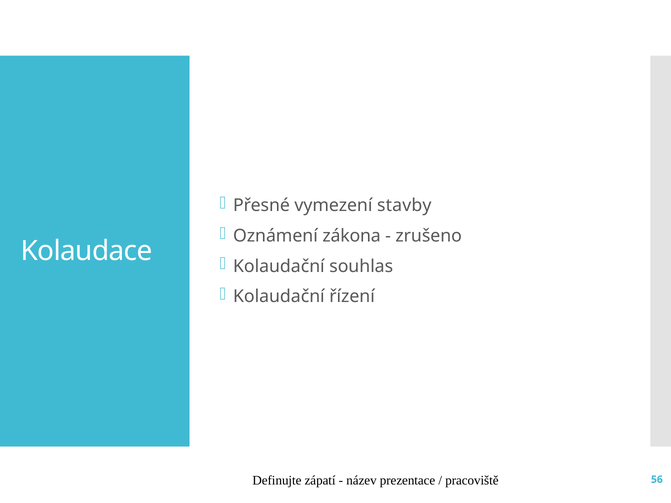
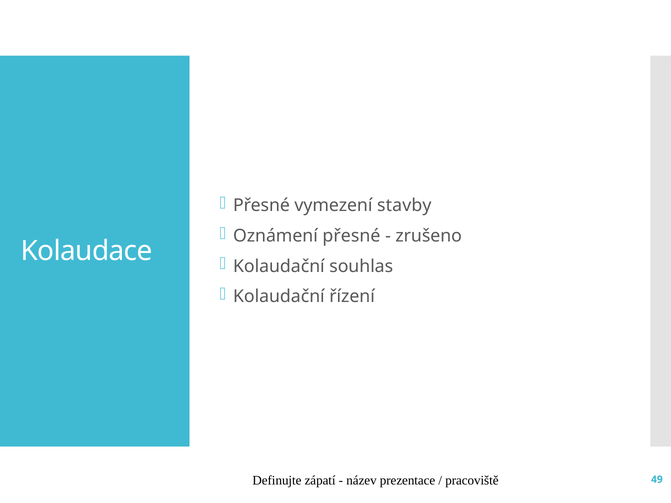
Oznámení zákona: zákona -> přesné
56: 56 -> 49
